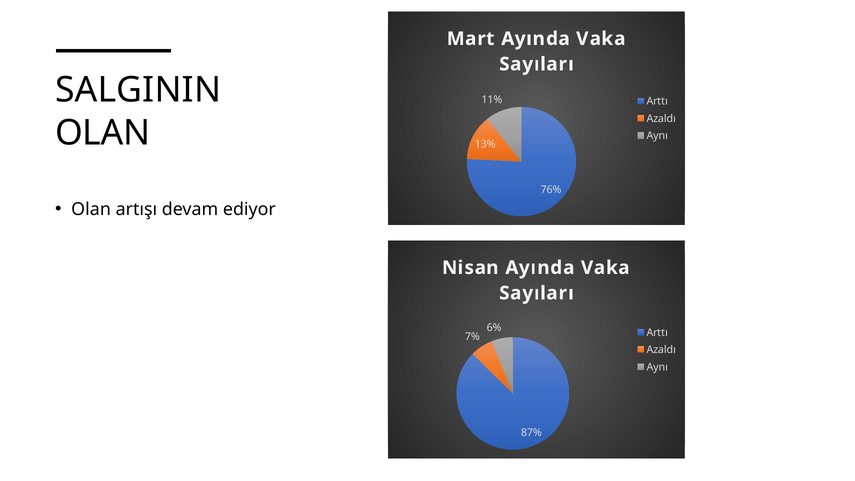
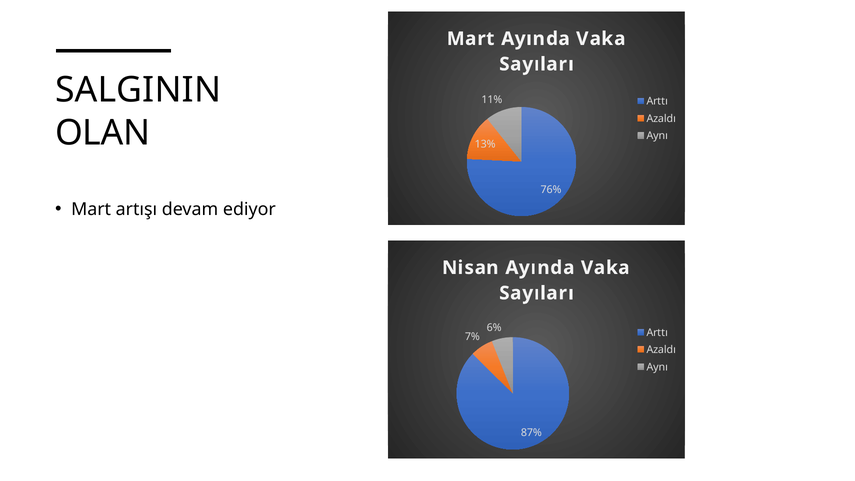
Olan at (91, 209): Olan -> Mart
